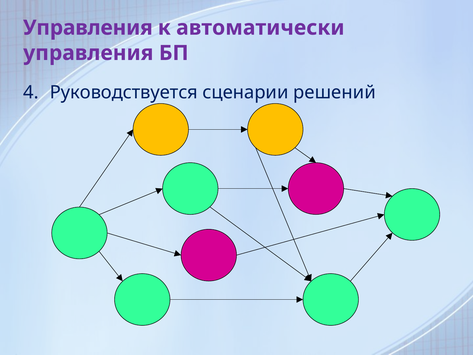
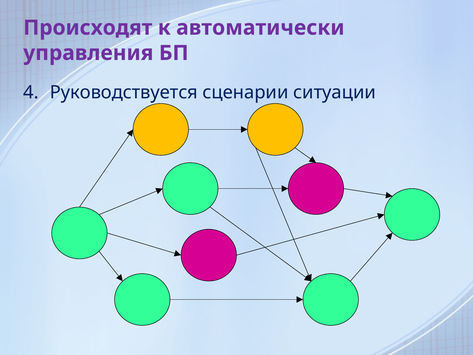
Управления at (88, 28): Управления -> Происходят
решений: решений -> ситуации
